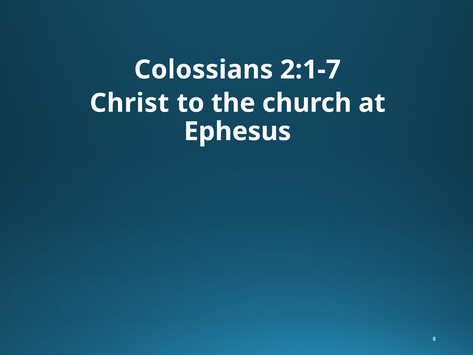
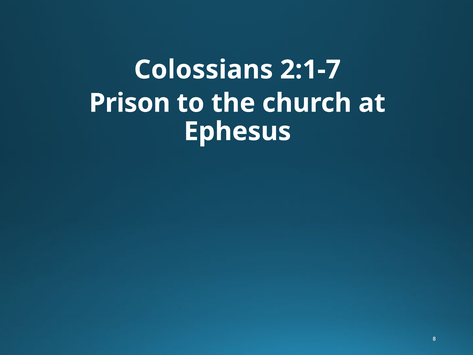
Christ: Christ -> Prison
